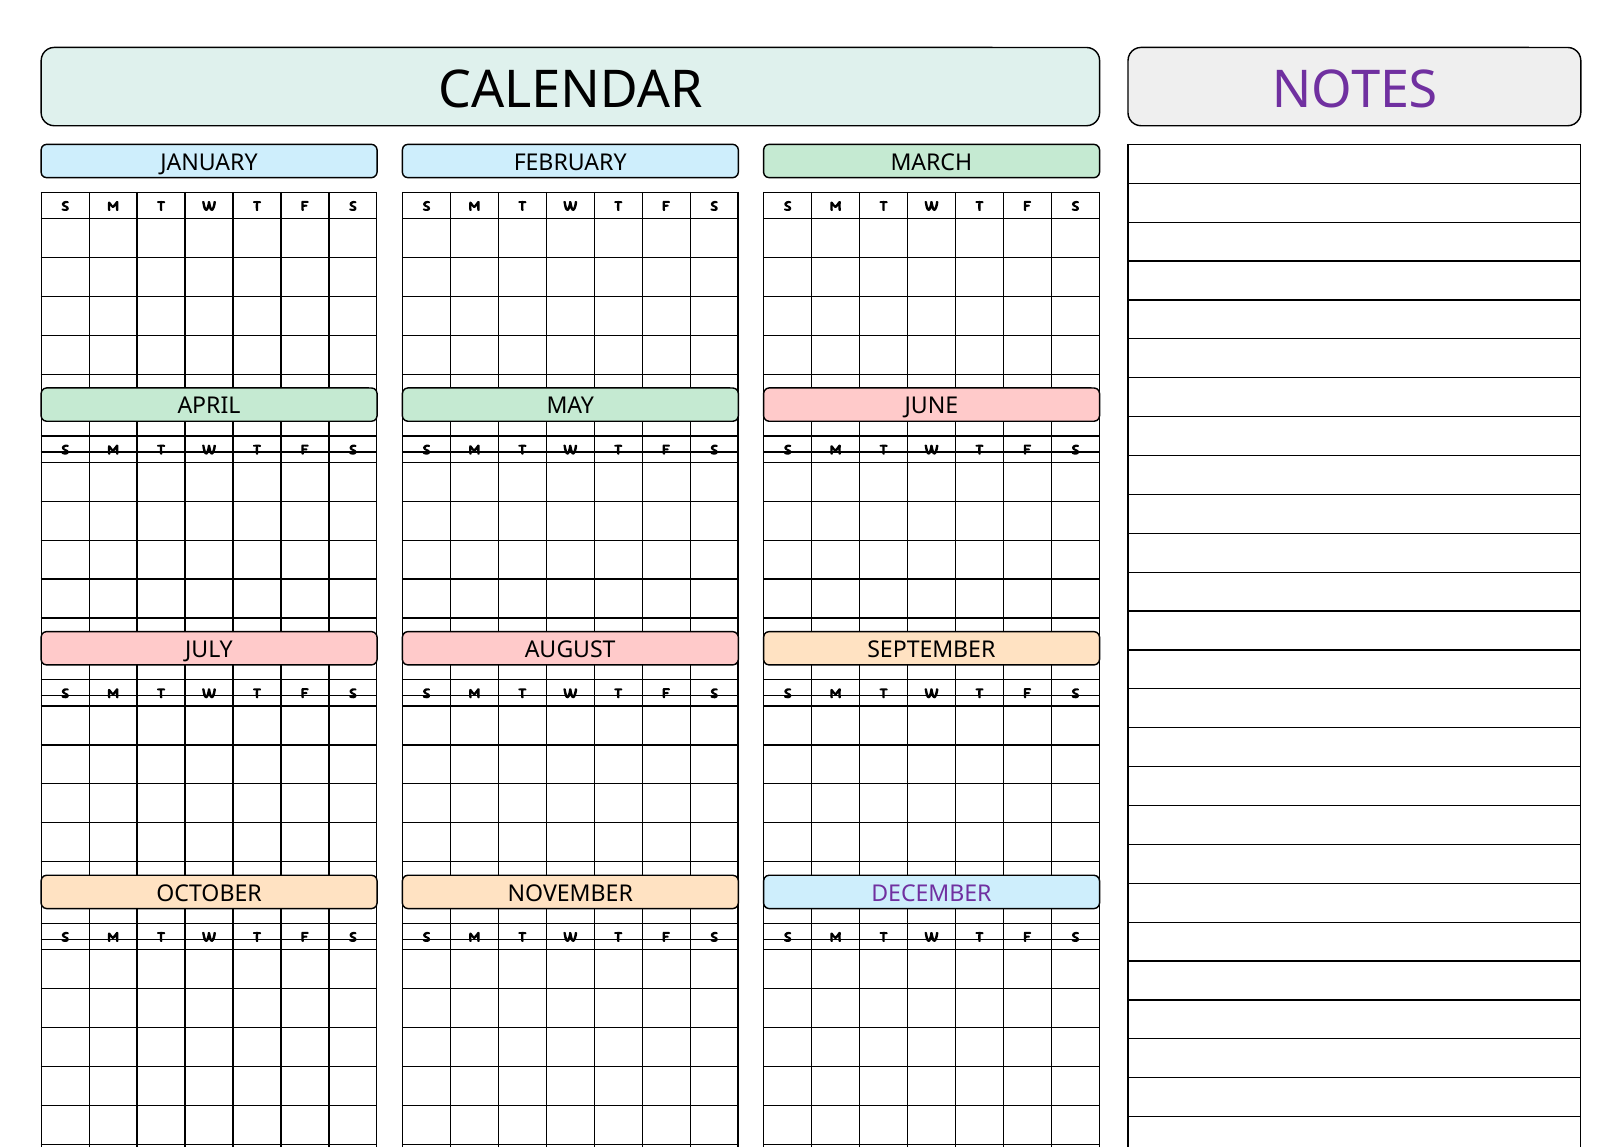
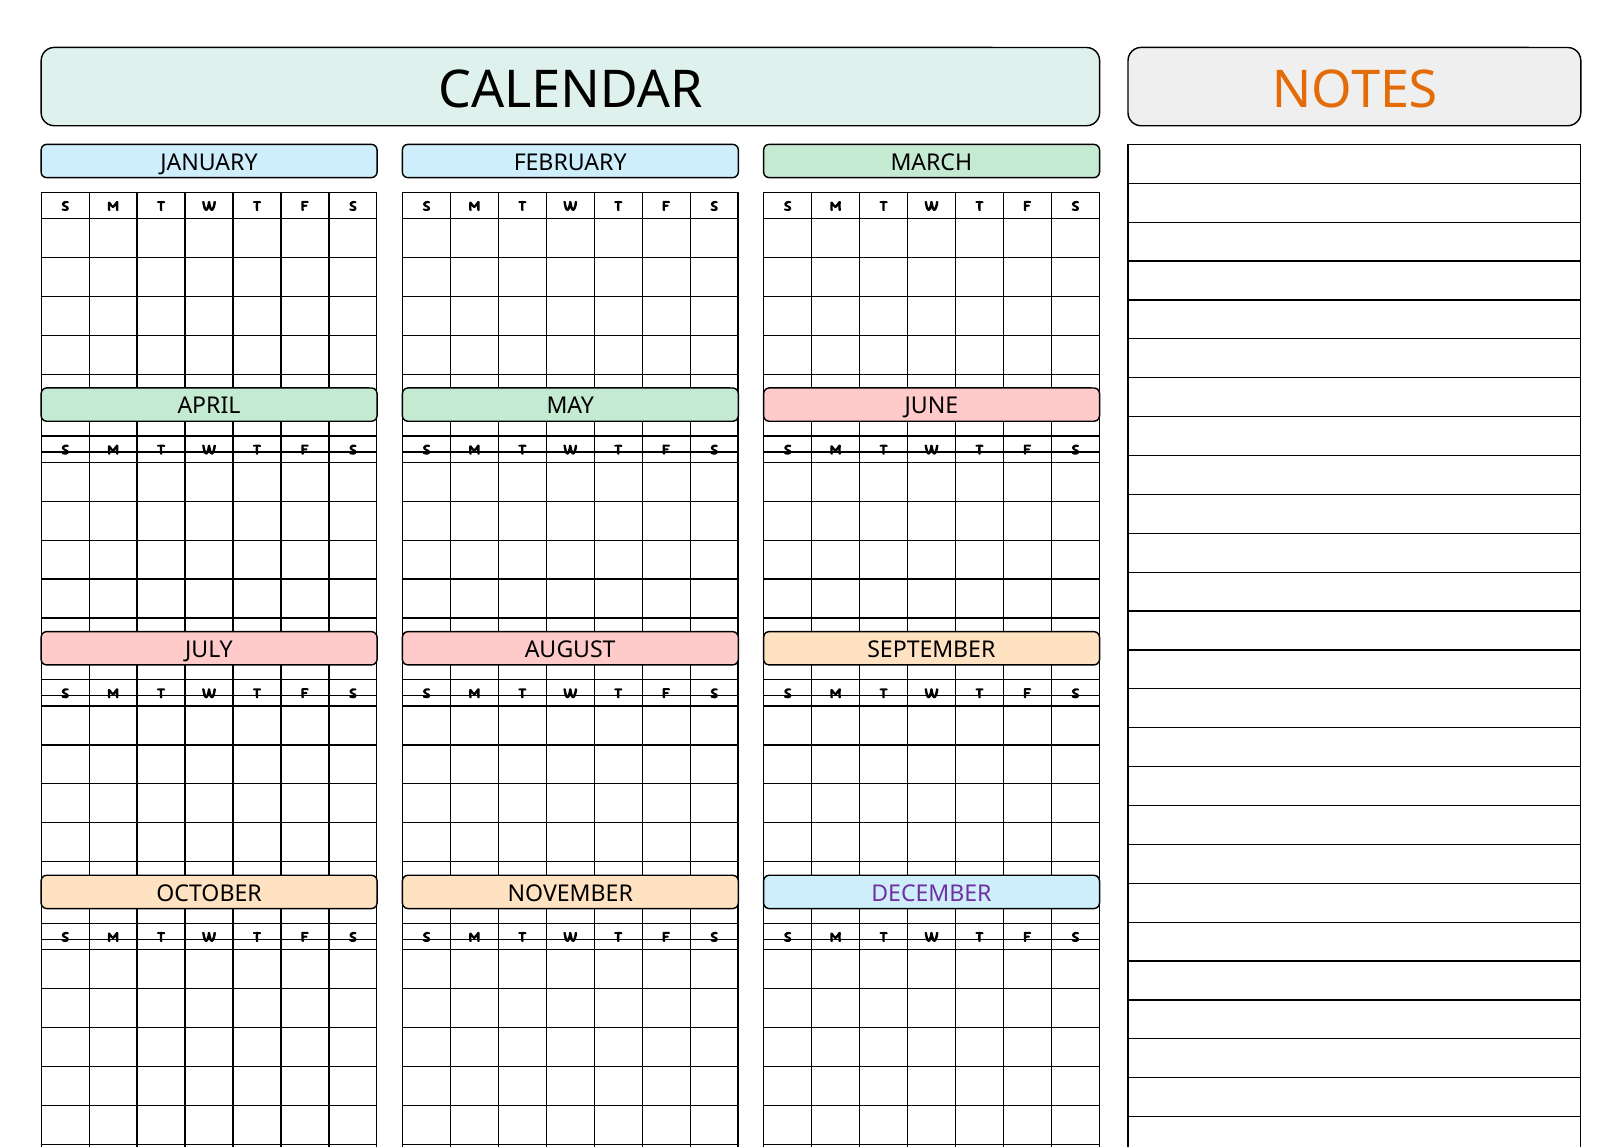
NOTES colour: purple -> orange
